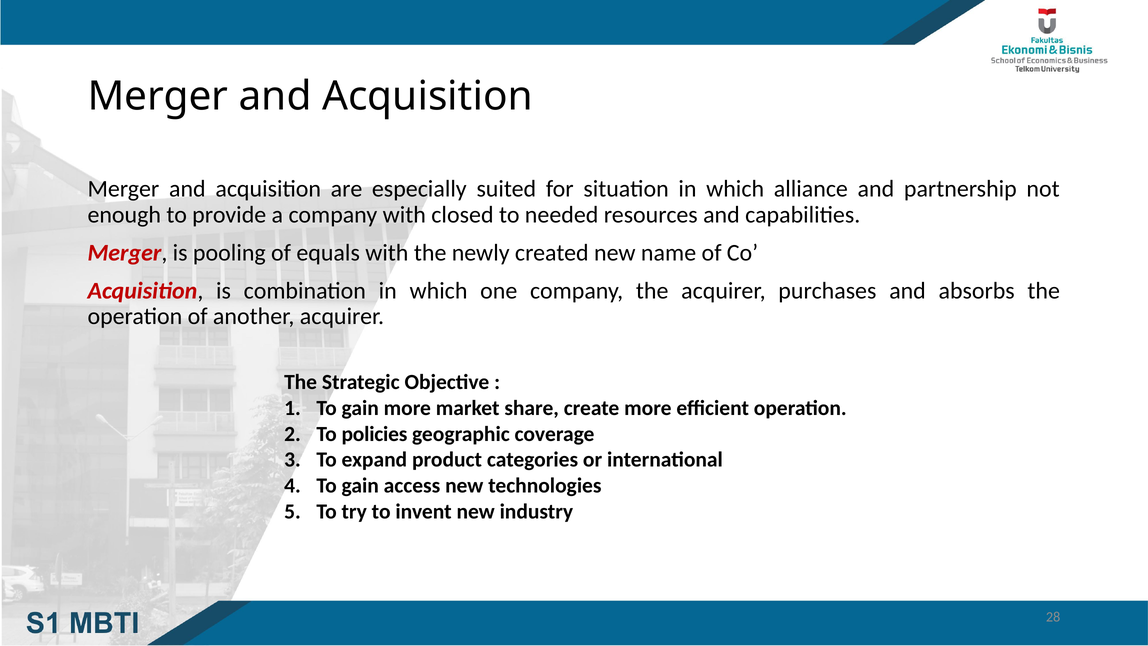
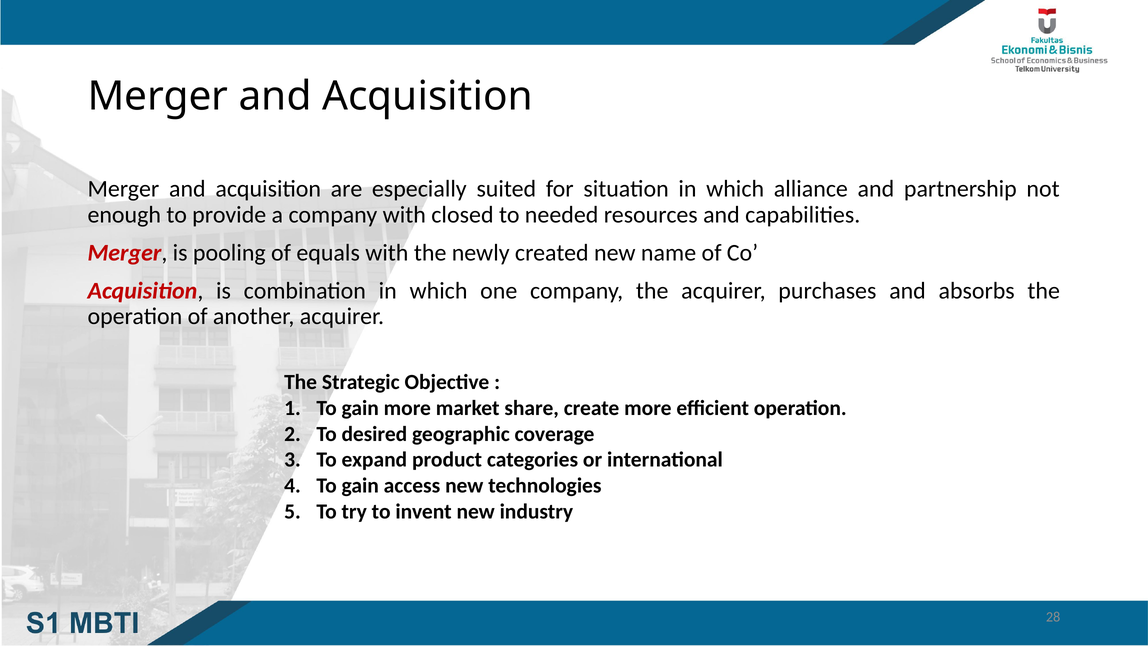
policies: policies -> desired
